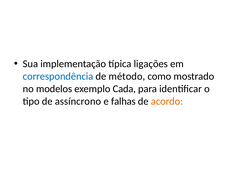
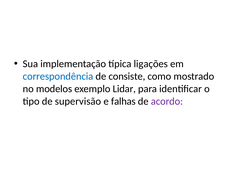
método: método -> consiste
Cada: Cada -> Lidar
assíncrono: assíncrono -> supervisão
acordo colour: orange -> purple
